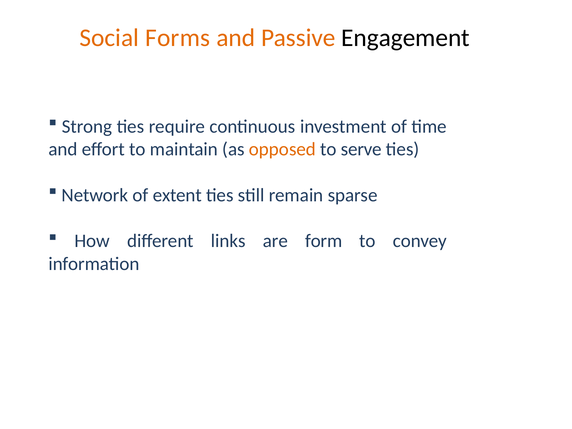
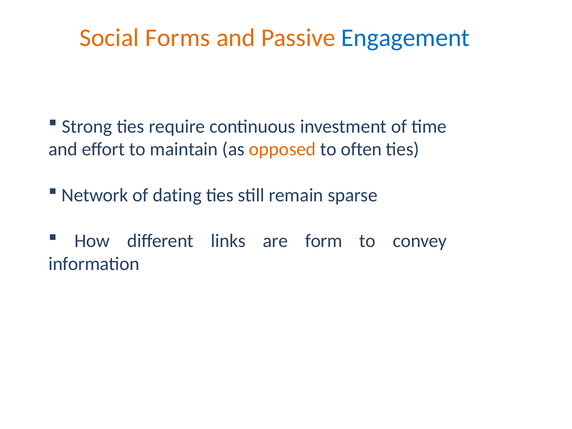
Engagement colour: black -> blue
serve: serve -> often
extent: extent -> dating
